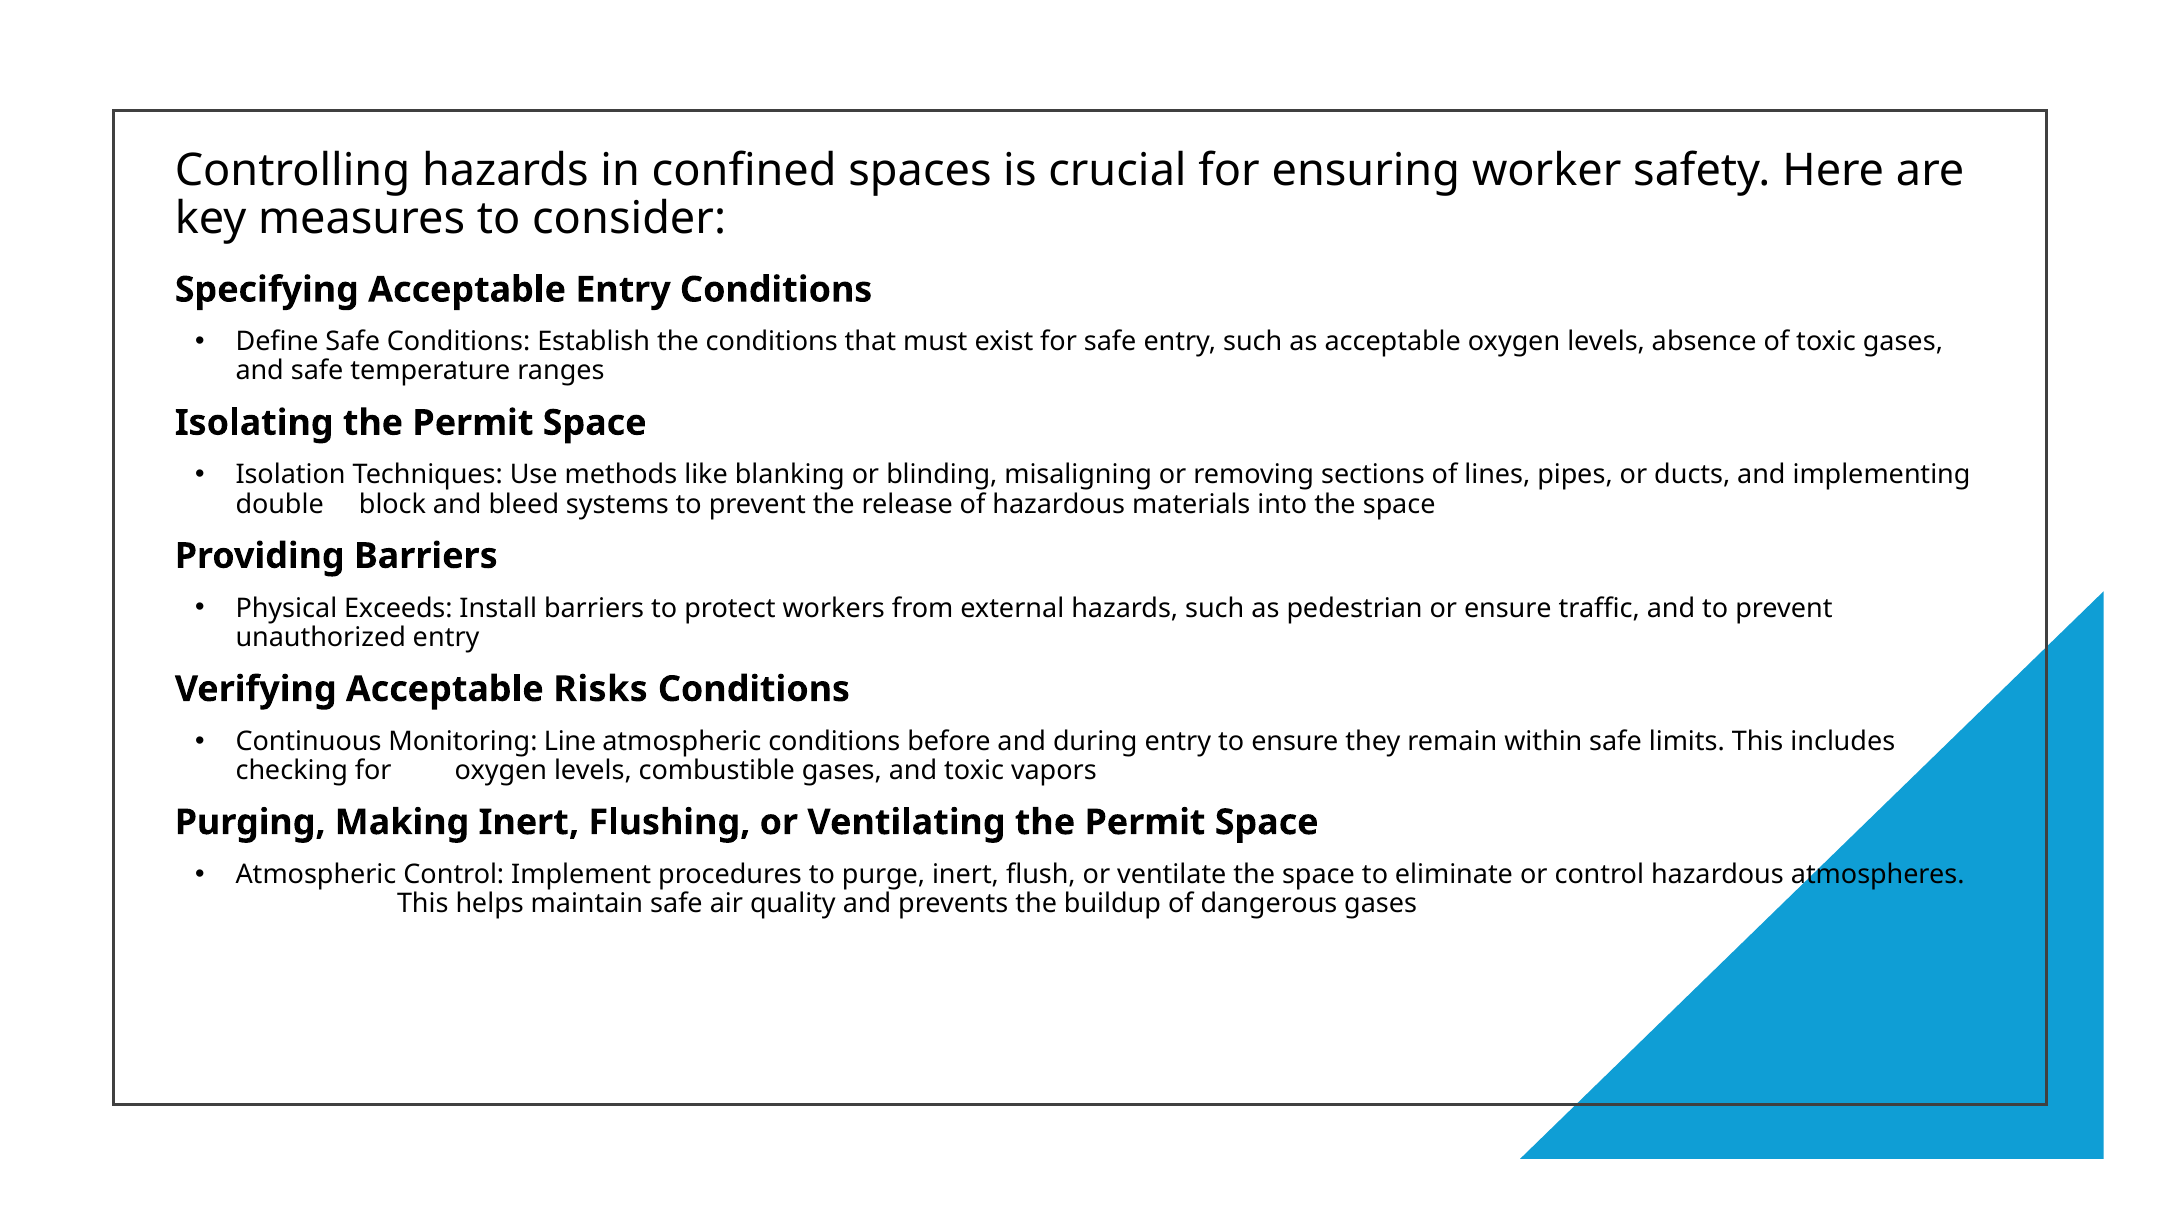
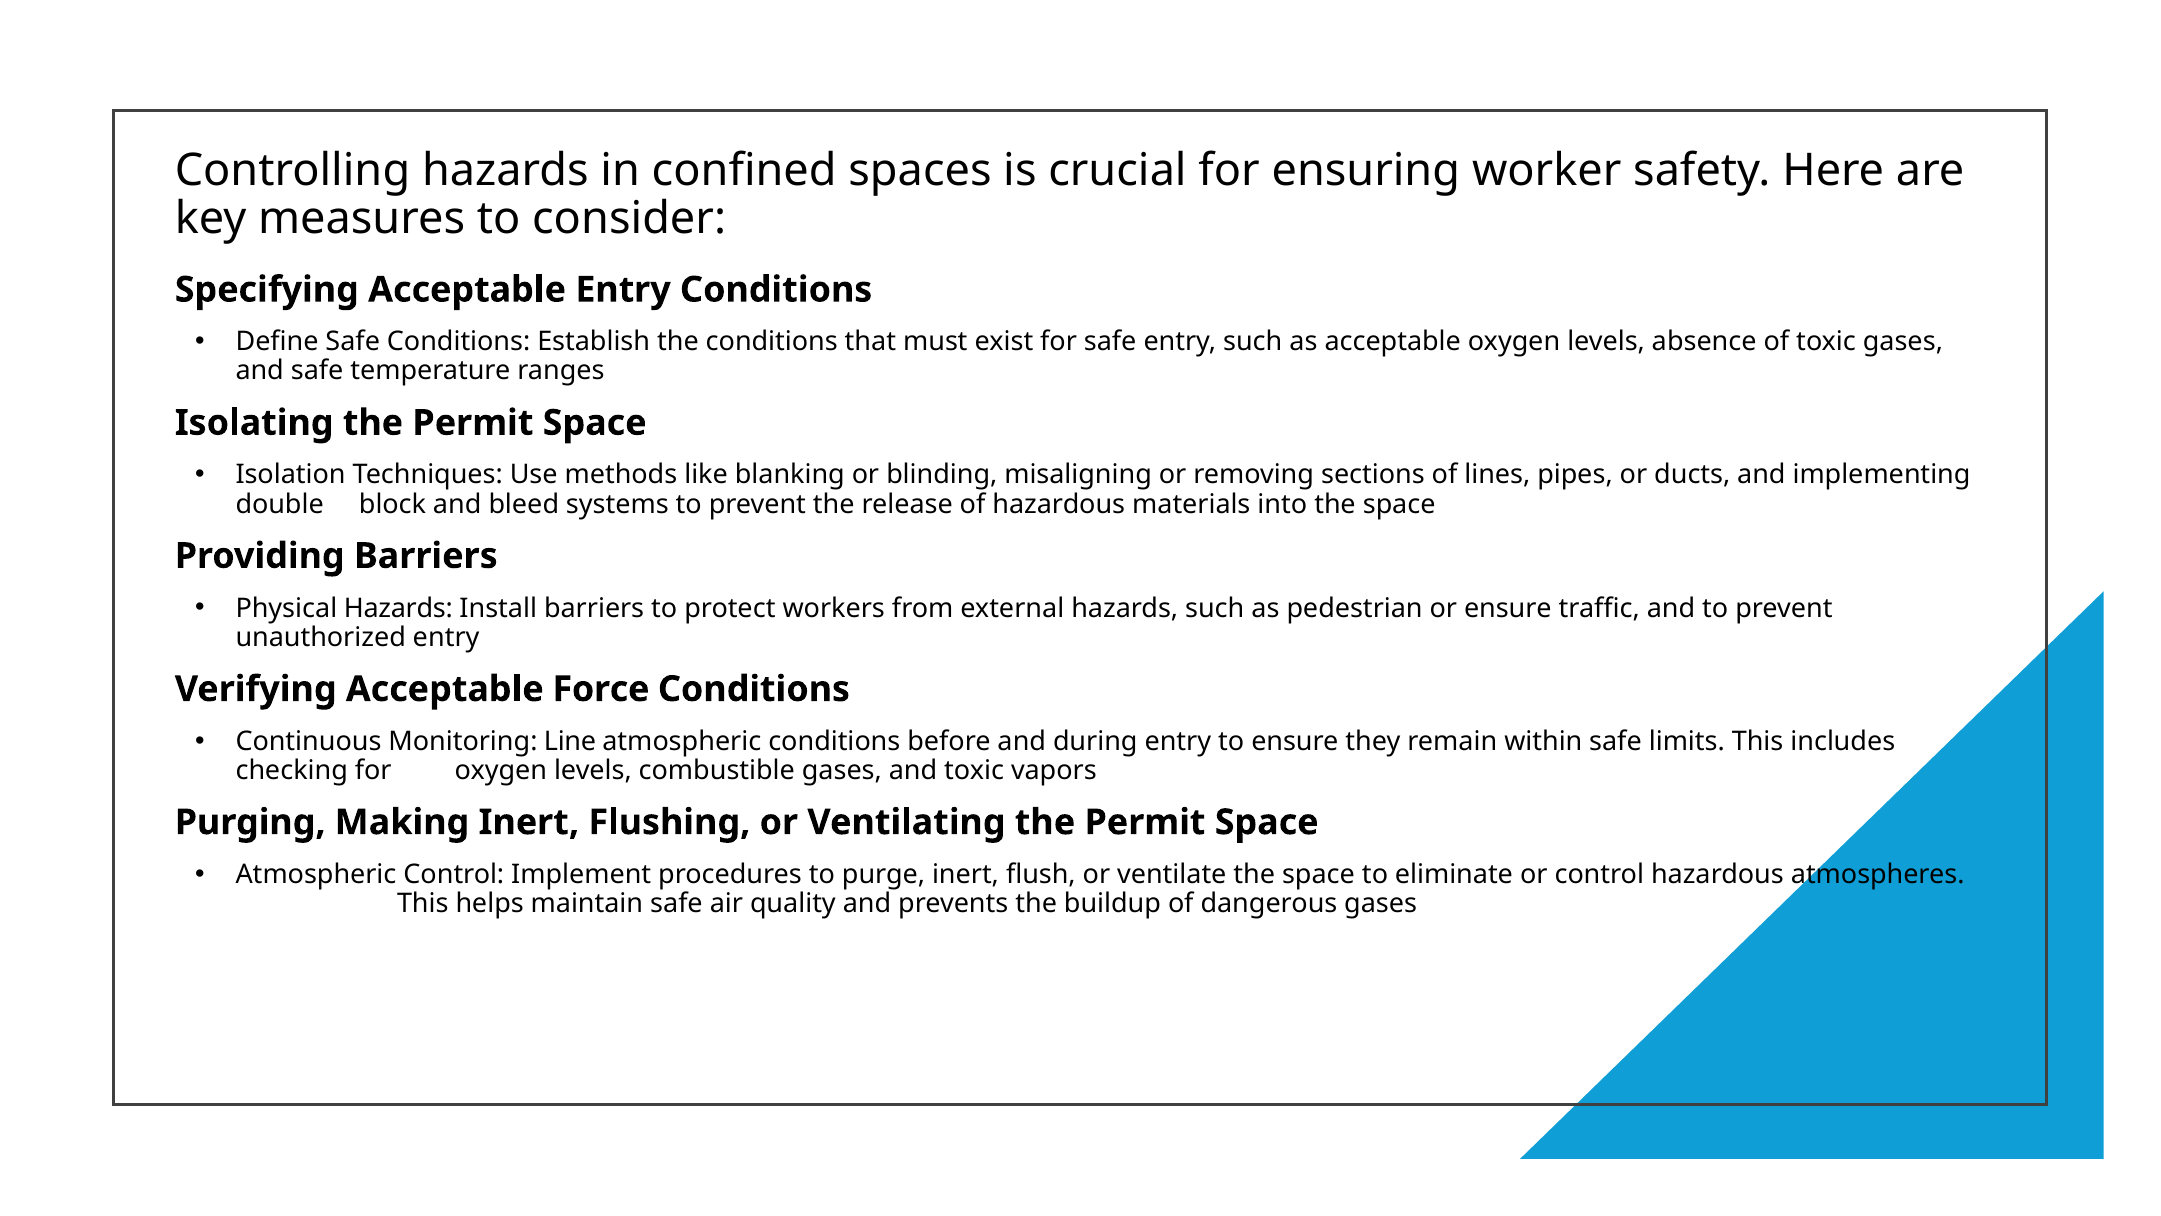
Physical Exceeds: Exceeds -> Hazards
Risks: Risks -> Force
